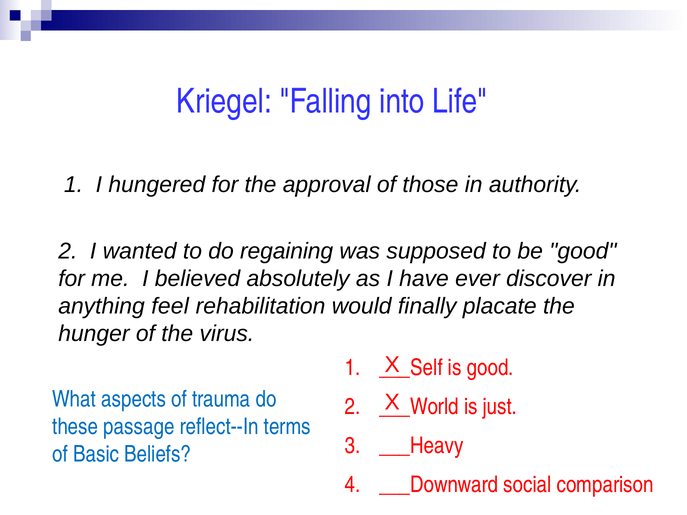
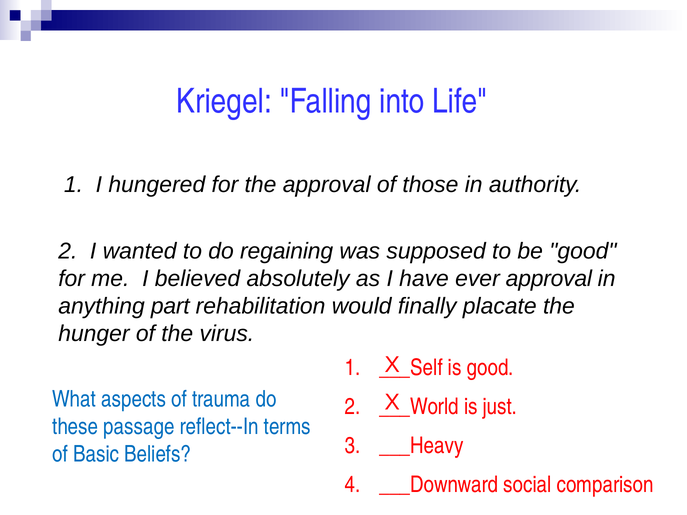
ever discover: discover -> approval
feel: feel -> part
